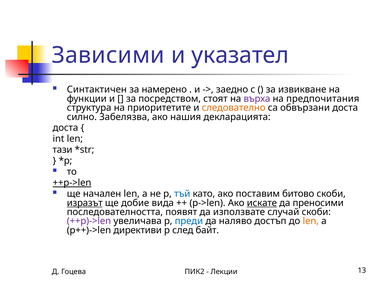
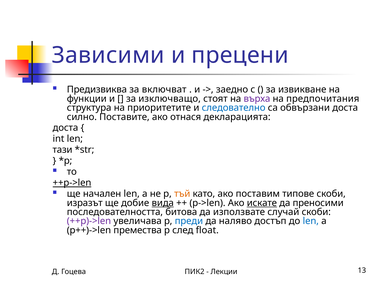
указател: указател -> прецени
Синтактичен: Синтактичен -> Предизвиква
намерено: намерено -> включват
посредством: посредством -> изключващо
следователно colour: orange -> blue
Забелязва: Забелязва -> Поставите
нашия: нашия -> отнася
тъй colour: blue -> orange
битово: битово -> типове
изразът underline: present -> none
вида underline: none -> present
появят: появят -> битова
len at (311, 221) colour: orange -> blue
директиви: директиви -> премества
байт: байт -> float
